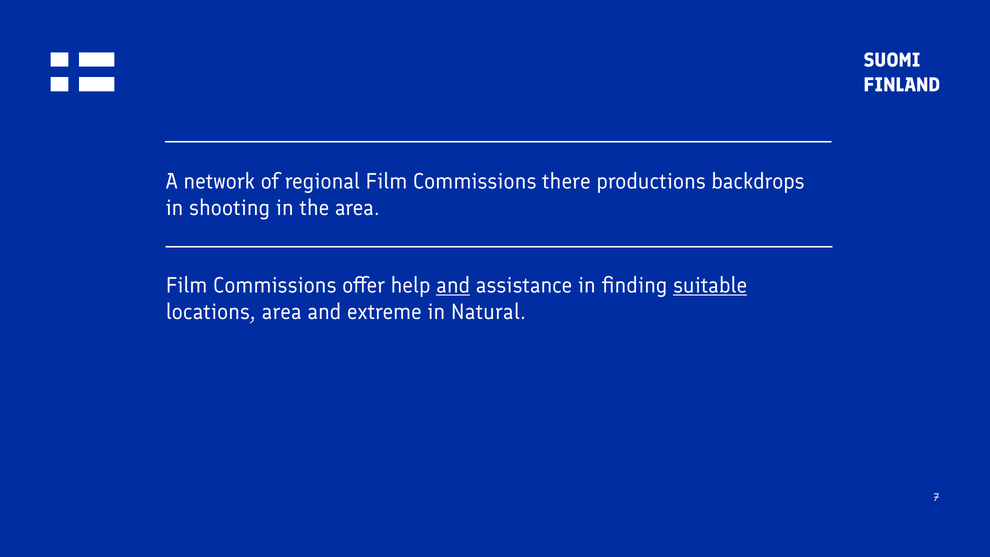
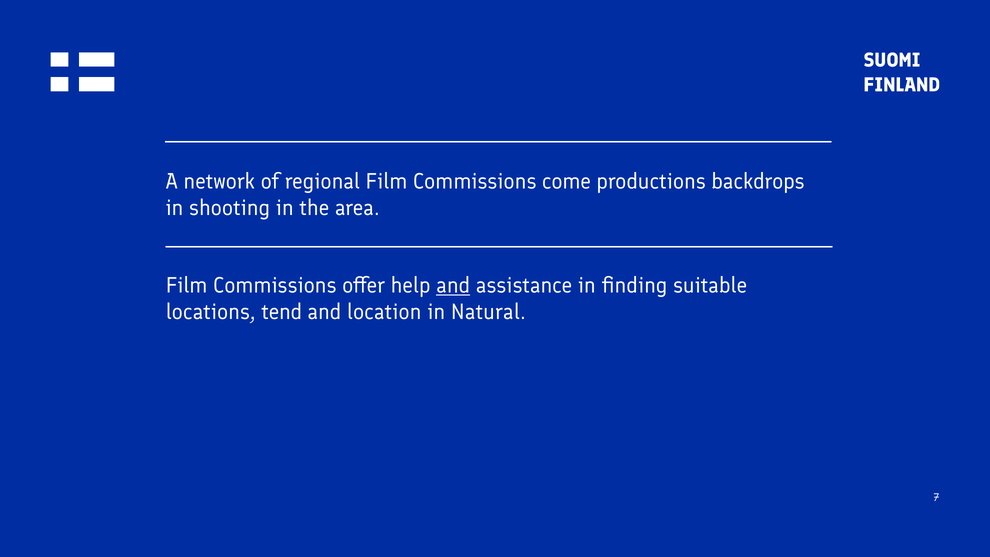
there: there -> come
suitable underline: present -> none
locations area: area -> tend
extreme: extreme -> location
